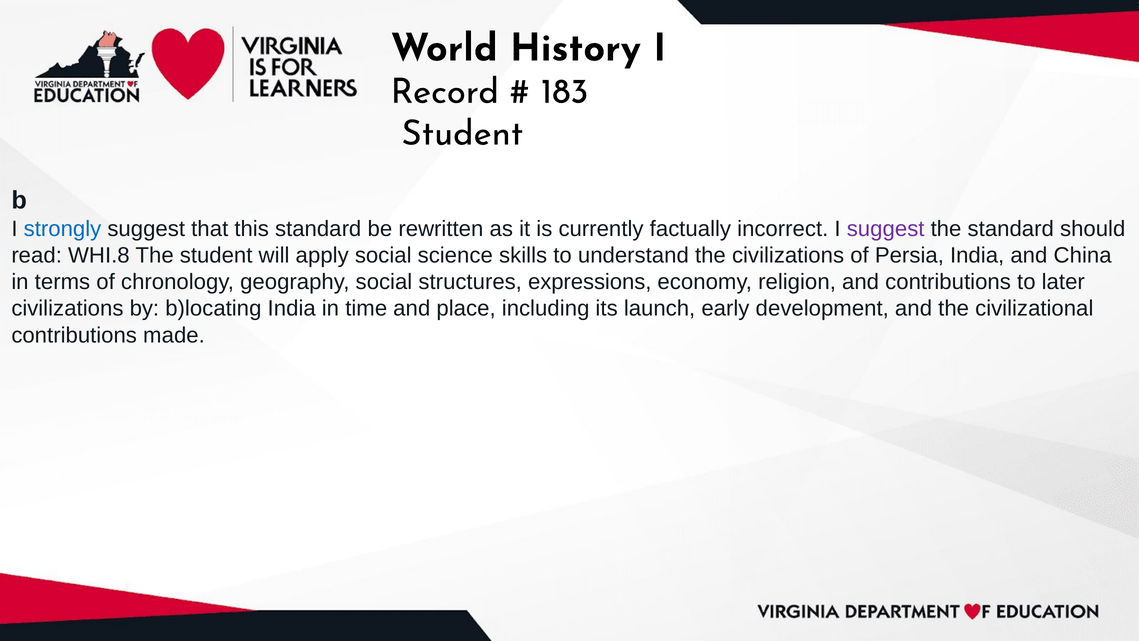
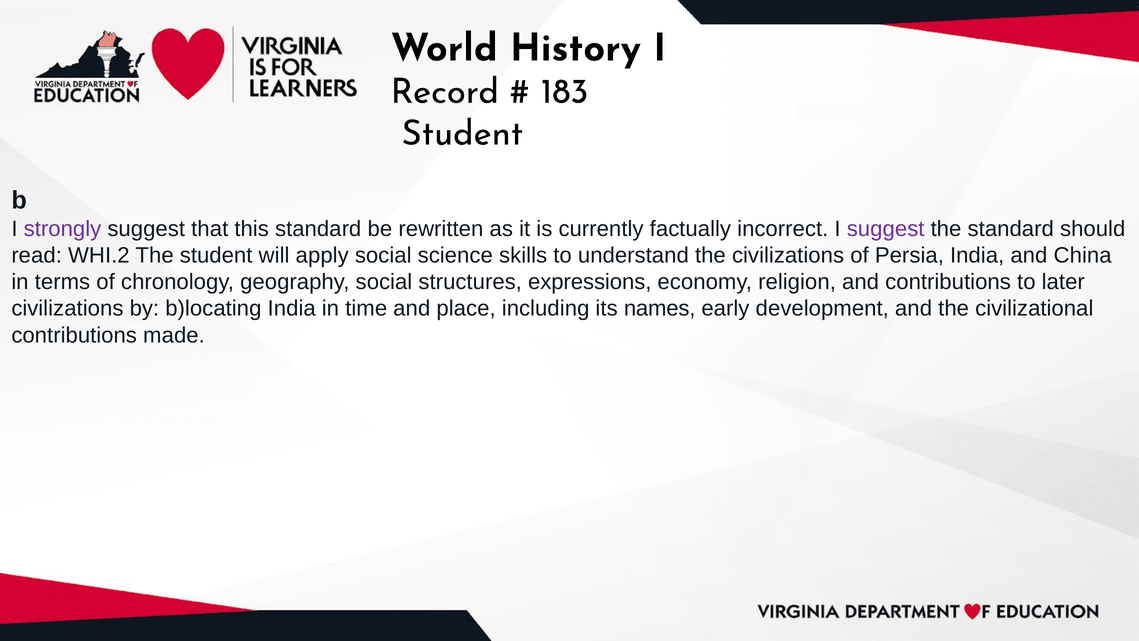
strongly colour: blue -> purple
WHI.8: WHI.8 -> WHI.2
launch: launch -> names
